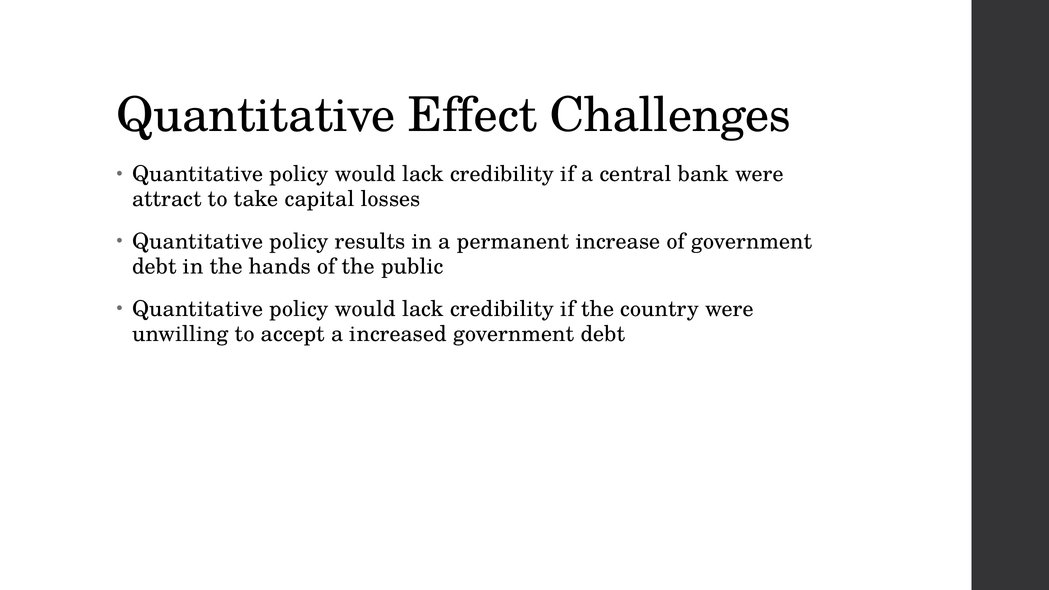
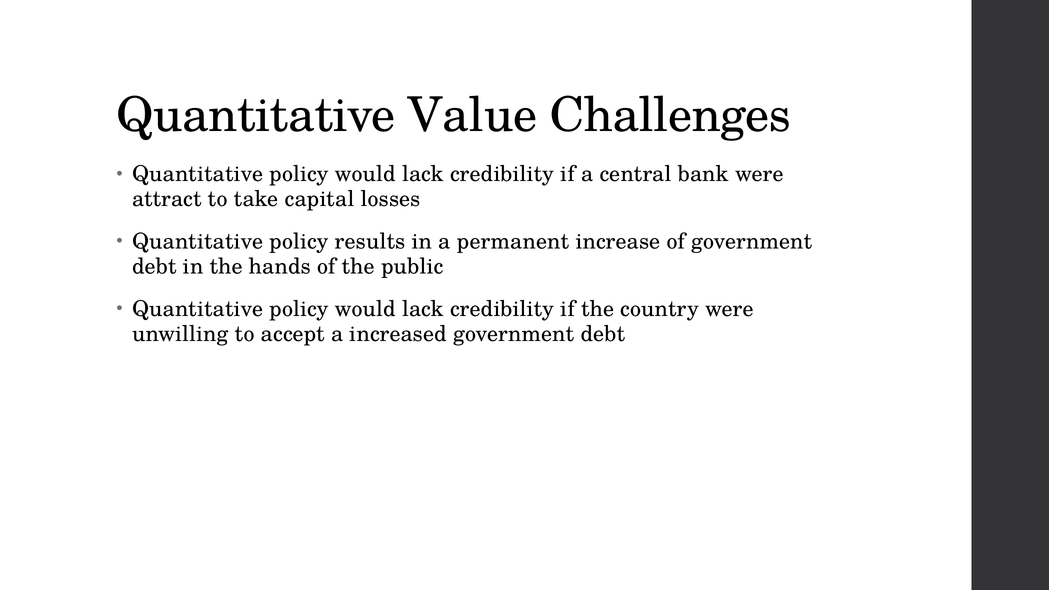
Effect: Effect -> Value
